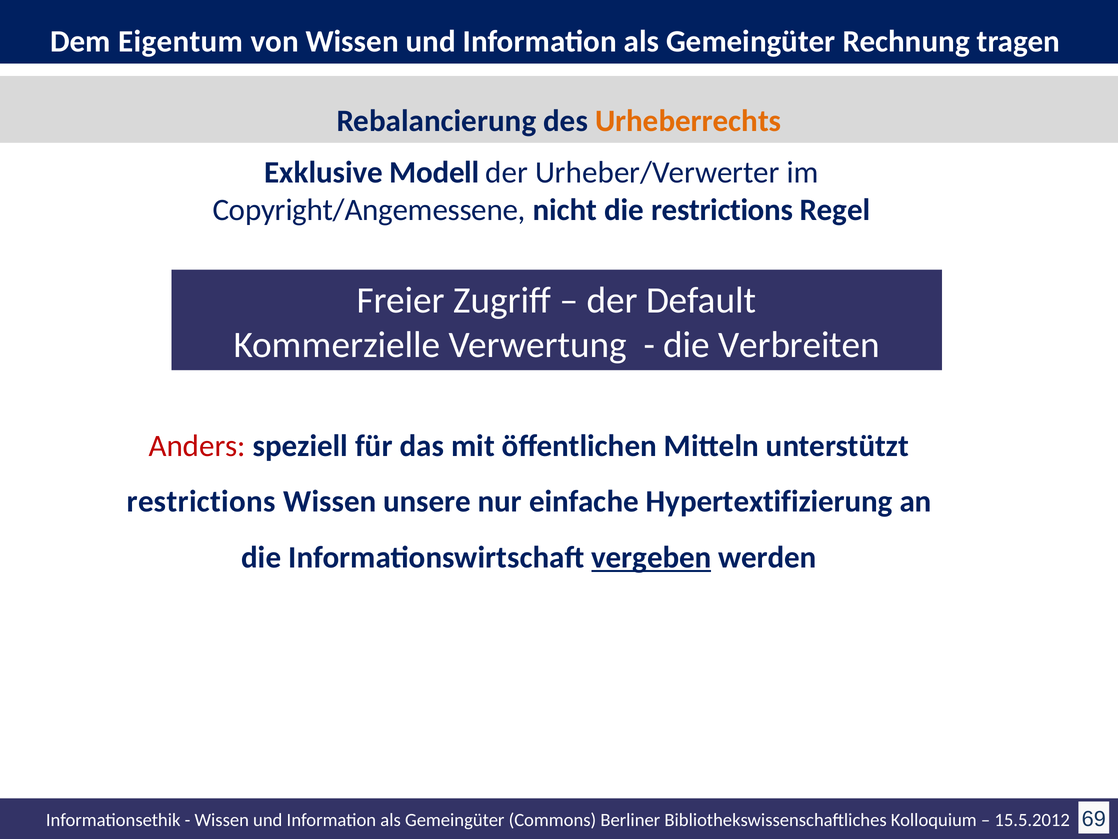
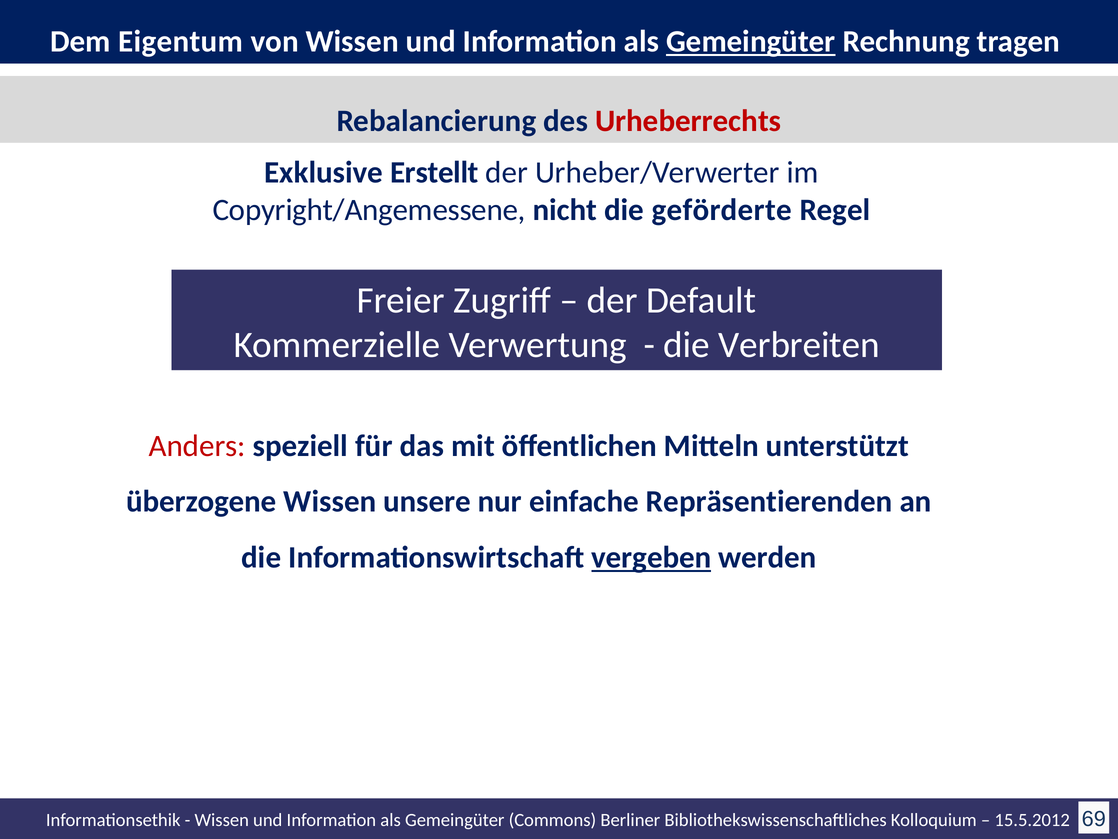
Gemeingüter at (751, 42) underline: none -> present
Urheberrechts colour: orange -> red
Modell: Modell -> Erstellt
die restrictions: restrictions -> geförderte
restrictions at (201, 501): restrictions -> überzogene
Hypertextifizierung: Hypertextifizierung -> Repräsentierenden
